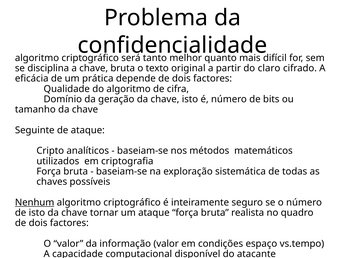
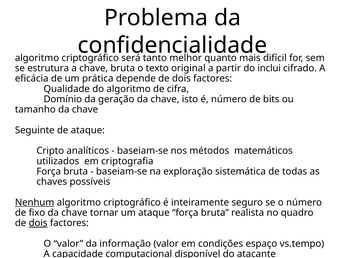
disciplina: disciplina -> estrutura
claro: claro -> inclui
de isto: isto -> fixo
dois at (38, 223) underline: none -> present
